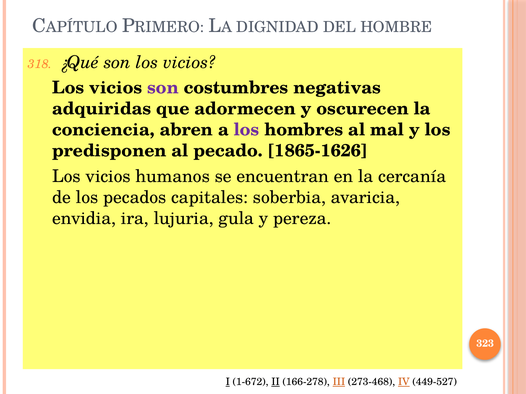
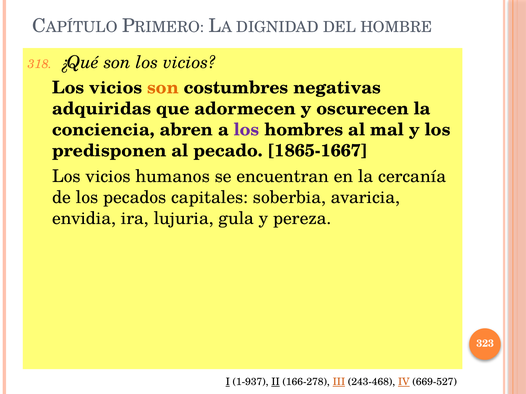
son at (163, 88) colour: purple -> orange
1865-1626: 1865-1626 -> 1865-1667
1-672: 1-672 -> 1-937
273-468: 273-468 -> 243-468
449-527: 449-527 -> 669-527
